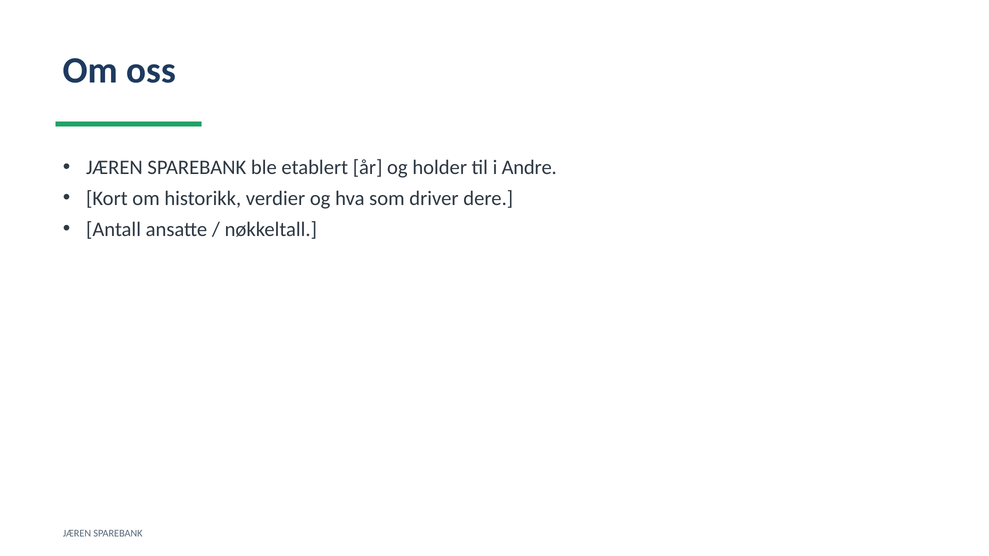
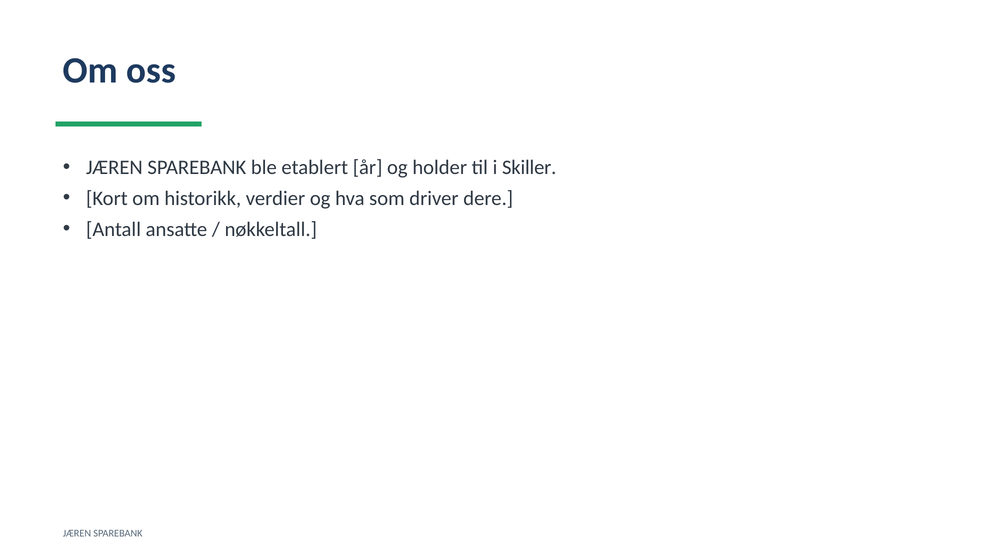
Andre: Andre -> Skiller
